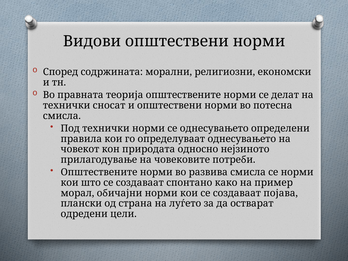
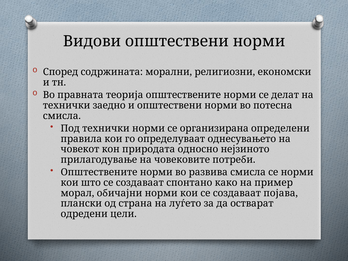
сносат: сносат -> заедно
се однесувањето: однесувањето -> организирана
